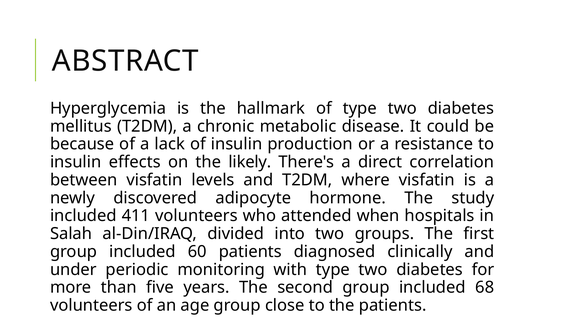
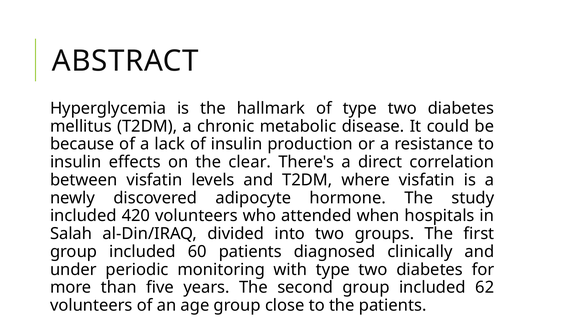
likely: likely -> clear
411: 411 -> 420
68: 68 -> 62
